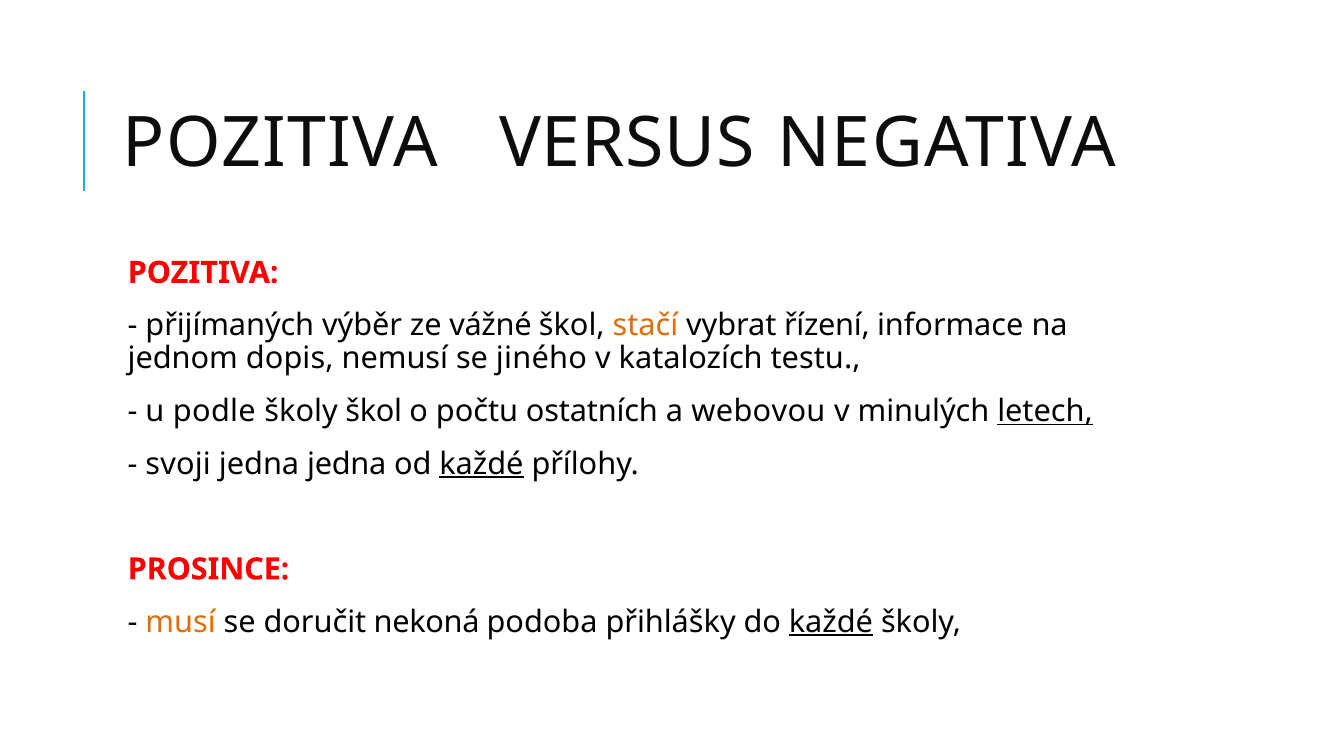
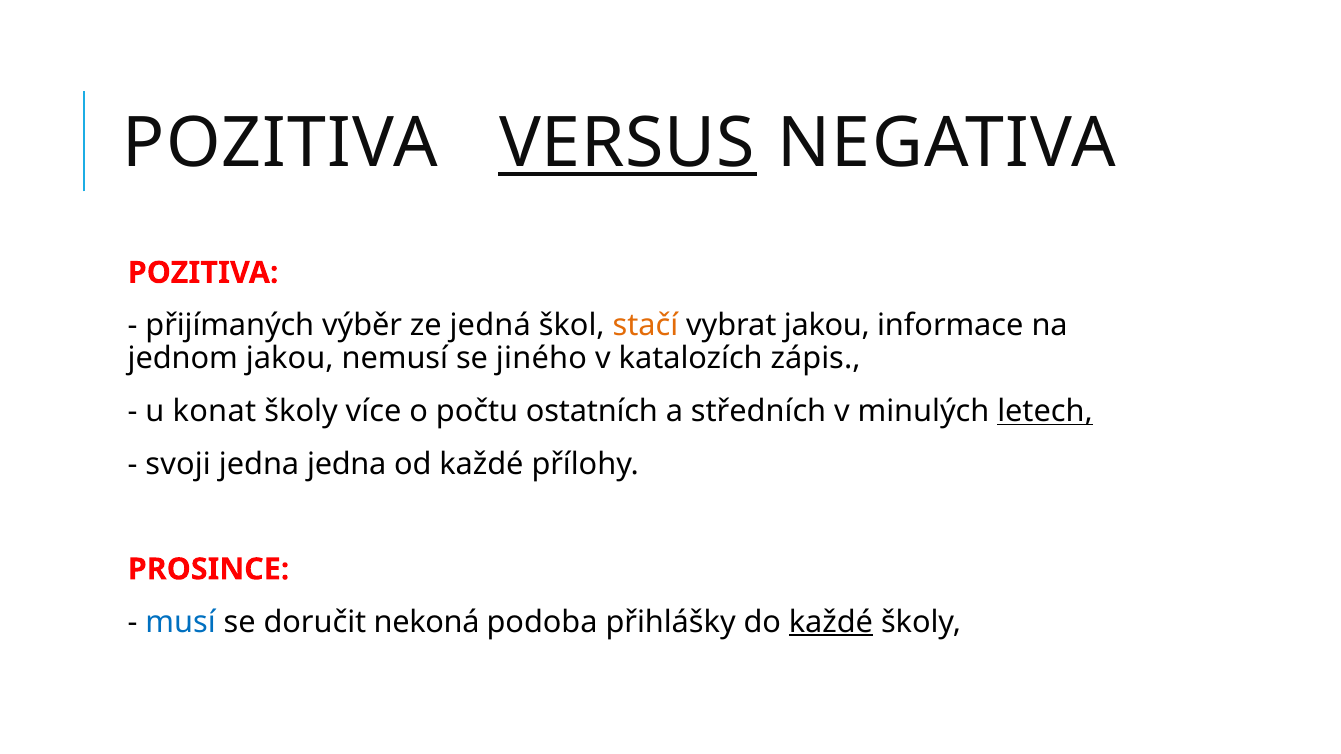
VERSUS underline: none -> present
vážné: vážné -> jedná
vybrat řízení: řízení -> jakou
jednom dopis: dopis -> jakou
testu: testu -> zápis
podle: podle -> konat
školy škol: škol -> více
webovou: webovou -> středních
každé at (481, 464) underline: present -> none
musí colour: orange -> blue
